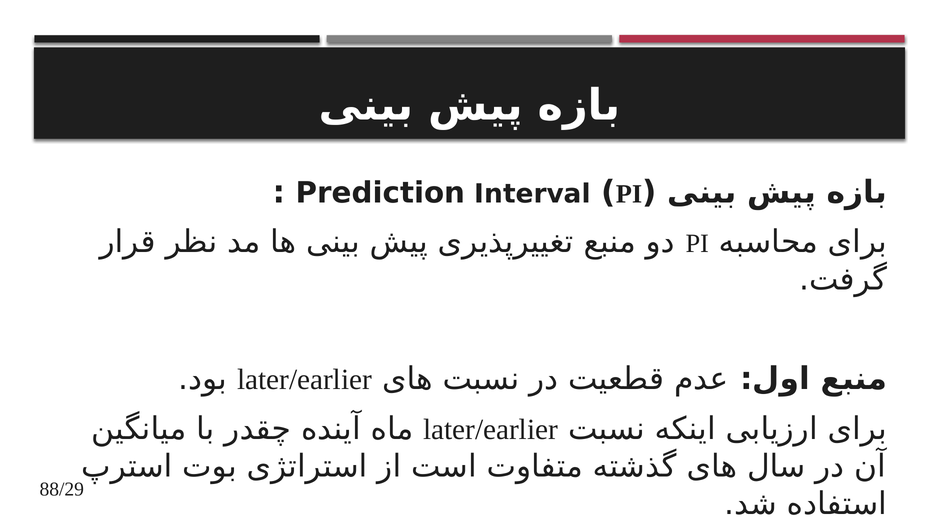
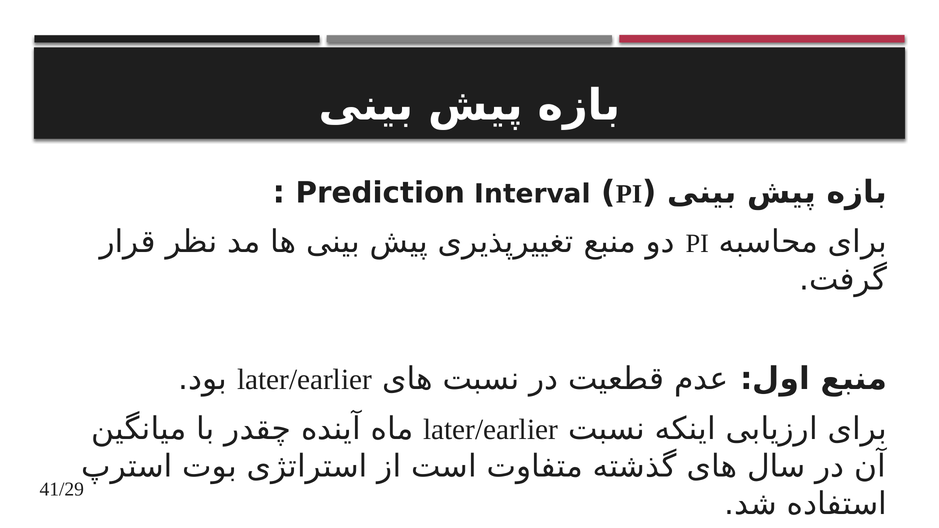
88/29: 88/29 -> 41/29
